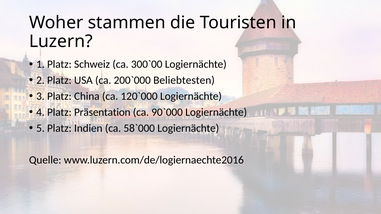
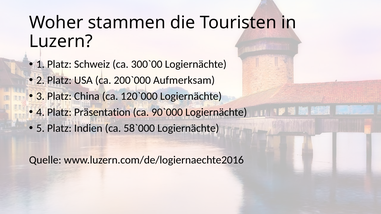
Beliebtesten: Beliebtesten -> Aufmerksam
